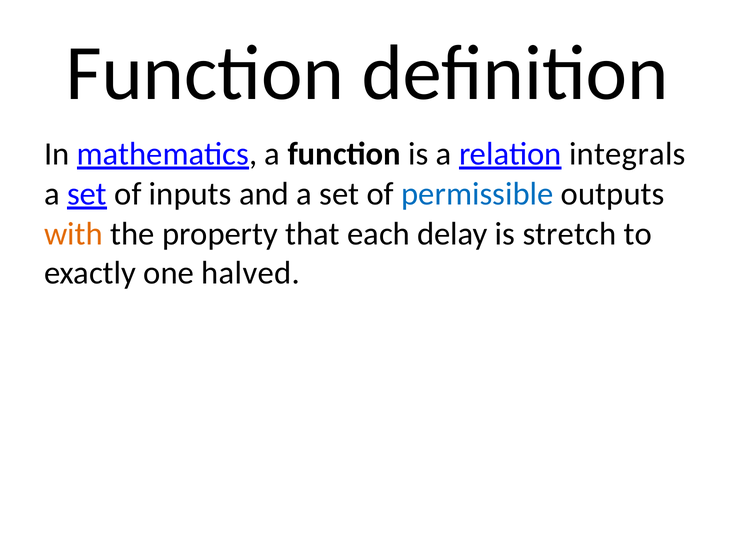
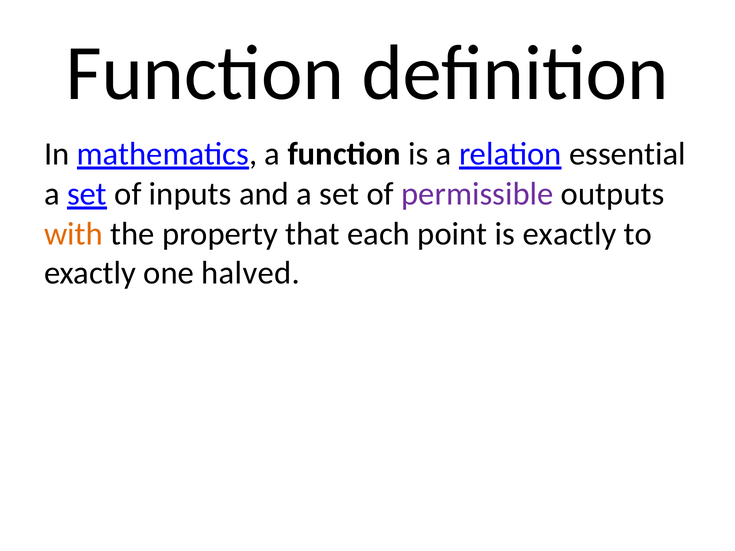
integrals: integrals -> essential
permissible colour: blue -> purple
delay: delay -> point
is stretch: stretch -> exactly
